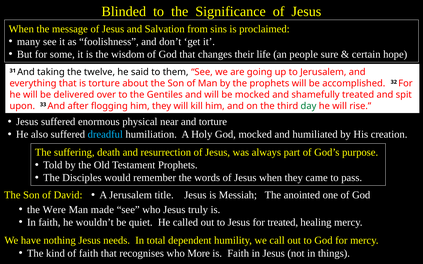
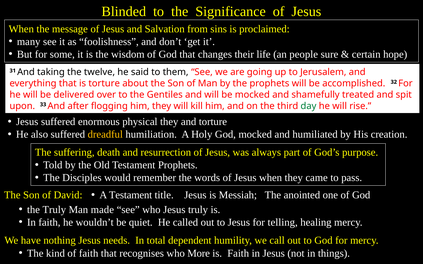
physical near: near -> they
dreadful colour: light blue -> yellow
A Jerusalem: Jerusalem -> Testament
the Were: Were -> Truly
for treated: treated -> telling
